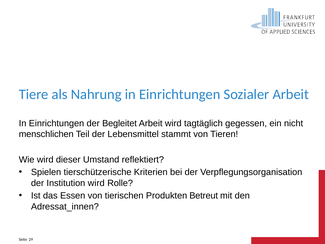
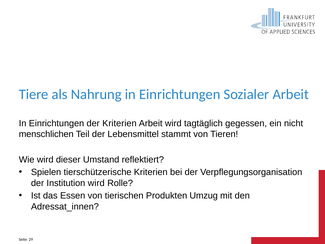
der Begleitet: Begleitet -> Kriterien
Betreut: Betreut -> Umzug
